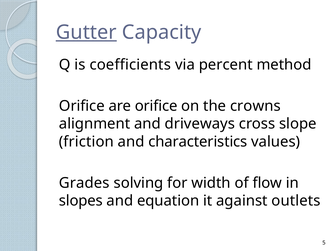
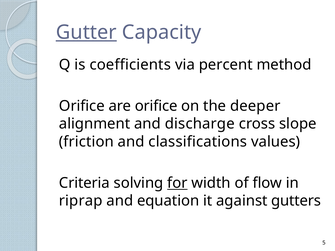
crowns: crowns -> deeper
driveways: driveways -> discharge
characteristics: characteristics -> classifications
Grades: Grades -> Criteria
for underline: none -> present
slopes: slopes -> riprap
outlets: outlets -> gutters
